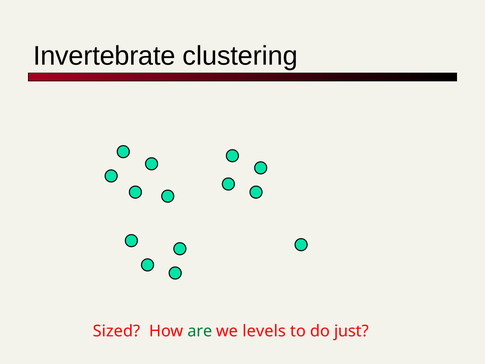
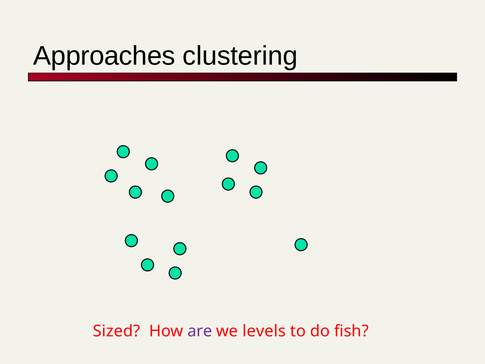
Invertebrate: Invertebrate -> Approaches
are colour: green -> purple
just: just -> fish
